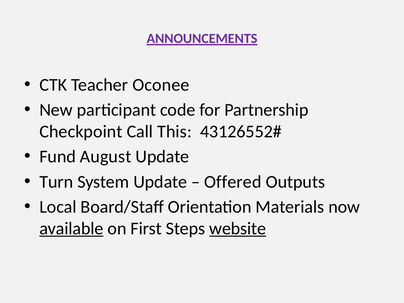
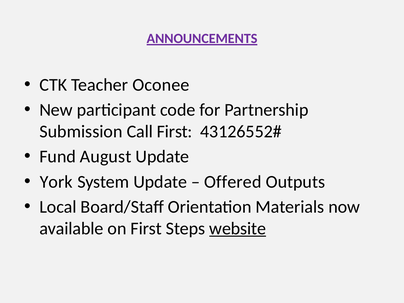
Checkpoint: Checkpoint -> Submission
Call This: This -> First
Turn: Turn -> York
available underline: present -> none
